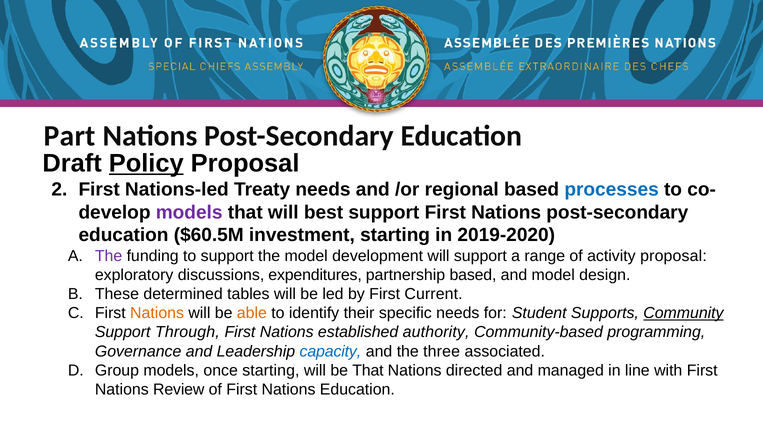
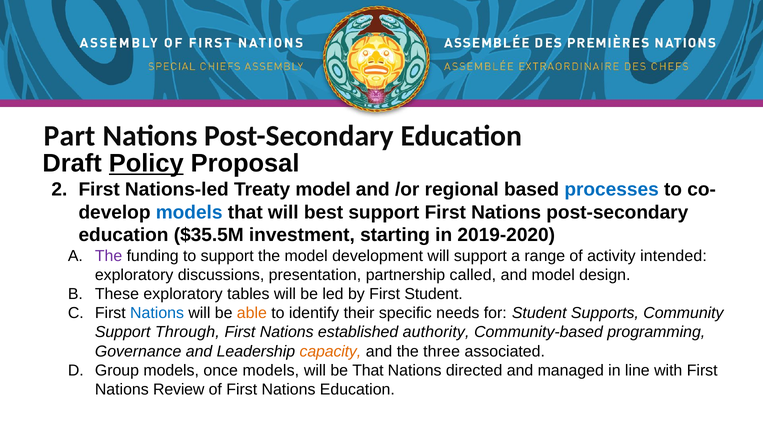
Treaty needs: needs -> model
models at (189, 212) colour: purple -> blue
$60.5M: $60.5M -> $35.5M
activity proposal: proposal -> intended
expenditures: expenditures -> presentation
partnership based: based -> called
These determined: determined -> exploratory
First Current: Current -> Student
Nations at (157, 313) colour: orange -> blue
Community underline: present -> none
capacity colour: blue -> orange
once starting: starting -> models
